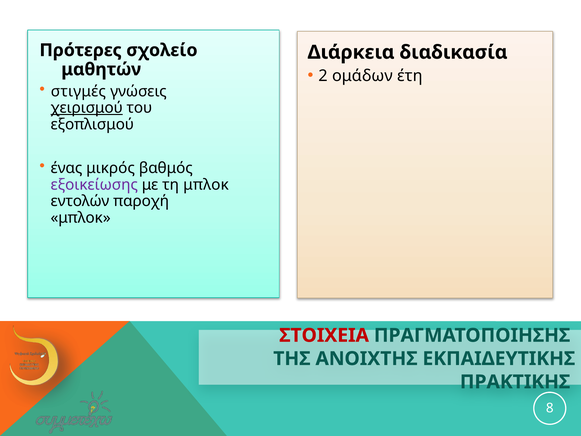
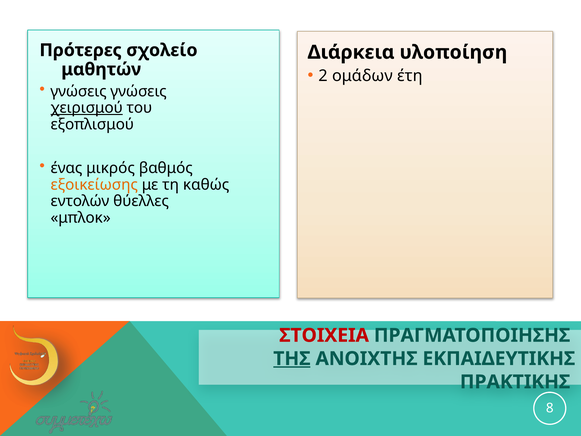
διαδικασία: διαδικασία -> υλοποίηση
στιγμές at (78, 91): στιγμές -> γνώσεις
εξοικείωσης colour: purple -> orange
τη μπλοκ: μπλοκ -> καθώς
παροχή: παροχή -> θύελλες
ΤΗΣ underline: none -> present
